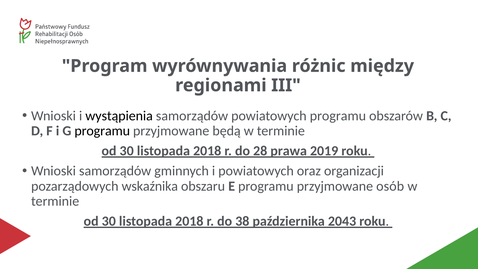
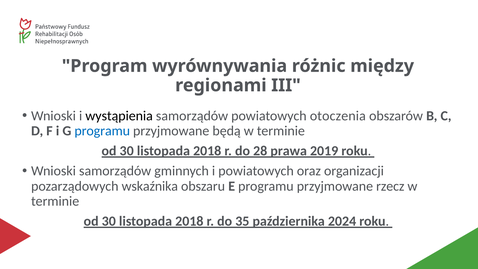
powiatowych programu: programu -> otoczenia
programu at (102, 131) colour: black -> blue
osób: osób -> rzecz
38: 38 -> 35
2043: 2043 -> 2024
